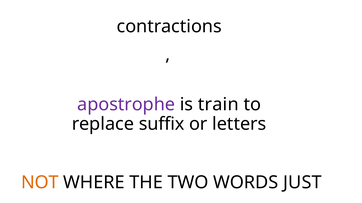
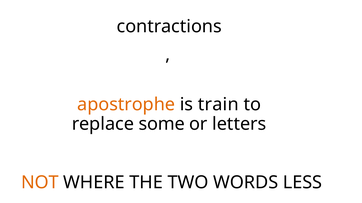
apostrophe colour: purple -> orange
suffix: suffix -> some
JUST: JUST -> LESS
